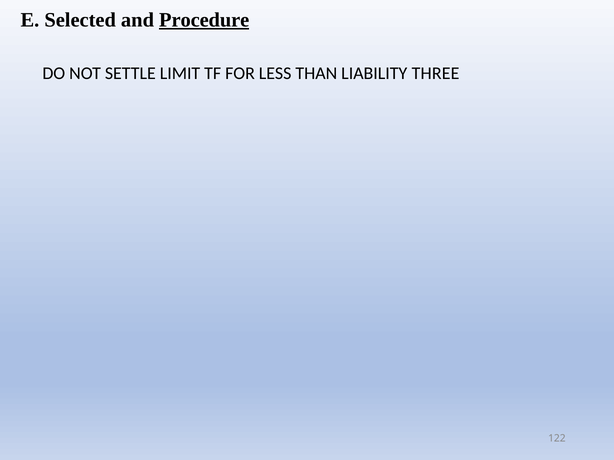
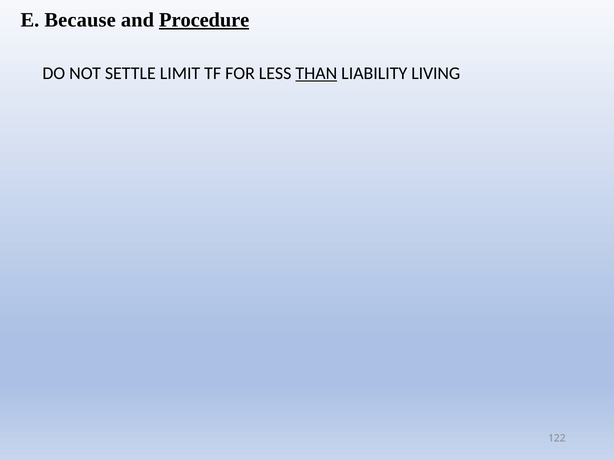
Selected: Selected -> Because
THAN underline: none -> present
THREE: THREE -> LIVING
